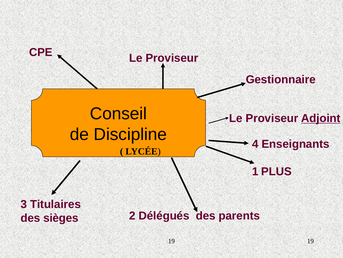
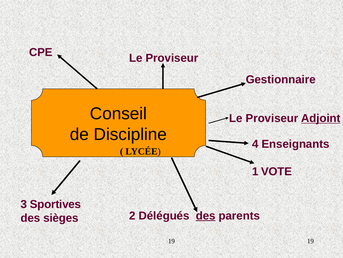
PLUS: PLUS -> VOTE
Titulaires: Titulaires -> Sportives
des at (206, 215) underline: none -> present
